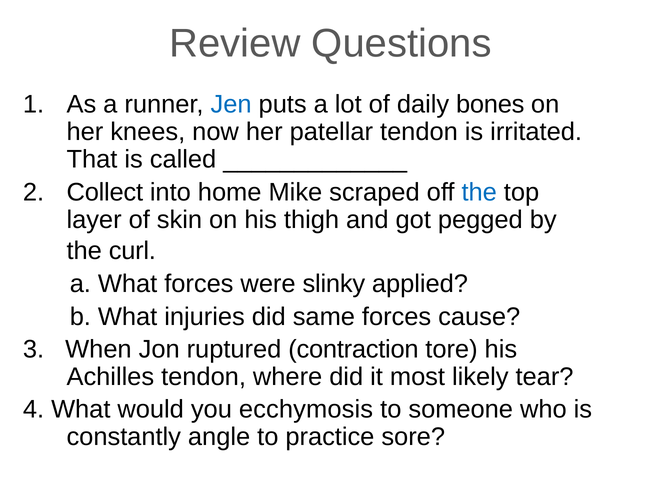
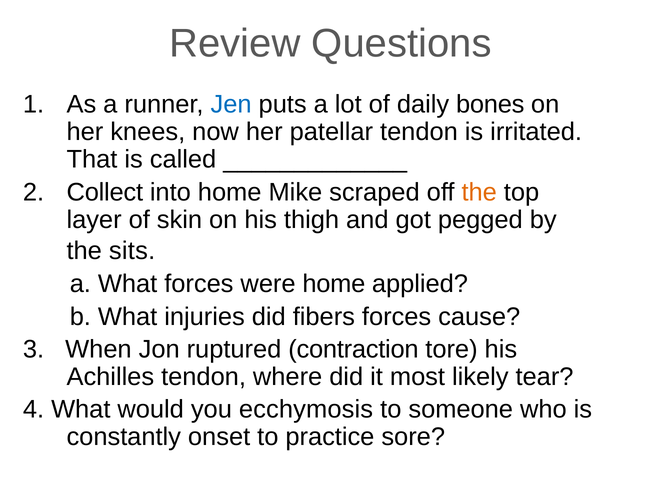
the at (479, 193) colour: blue -> orange
curl: curl -> sits
were slinky: slinky -> home
same: same -> fibers
angle: angle -> onset
